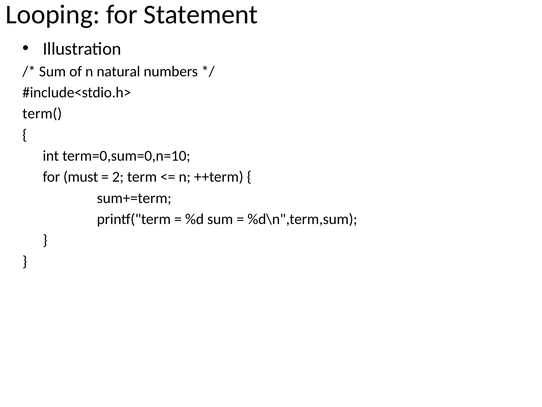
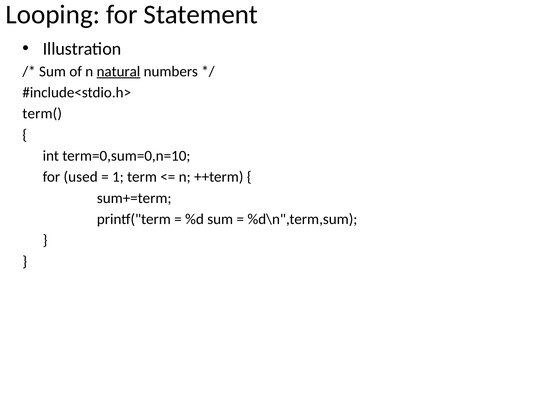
natural underline: none -> present
must: must -> used
2: 2 -> 1
